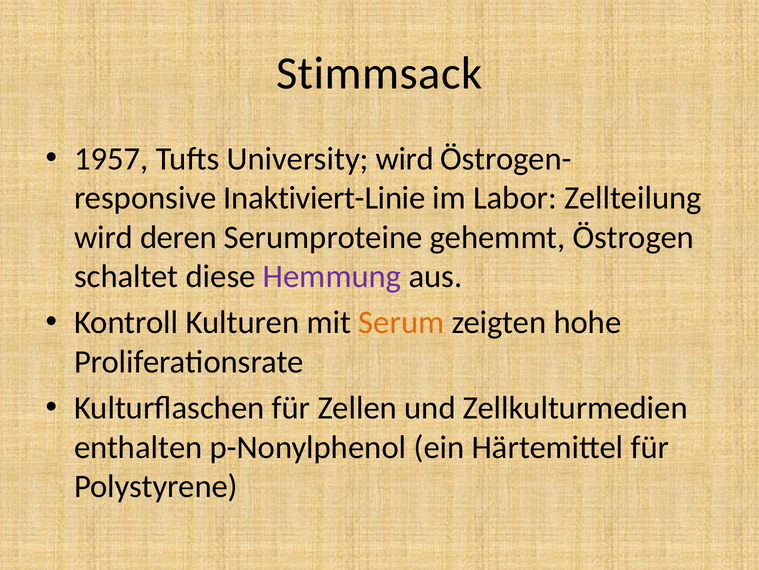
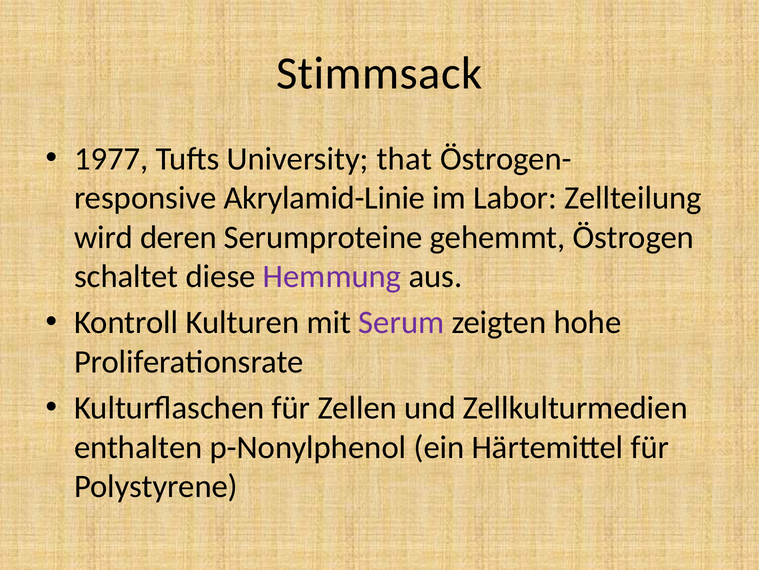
1957: 1957 -> 1977
University wird: wird -> that
Inaktiviert-Linie: Inaktiviert-Linie -> Akrylamid-Linie
Serum colour: orange -> purple
